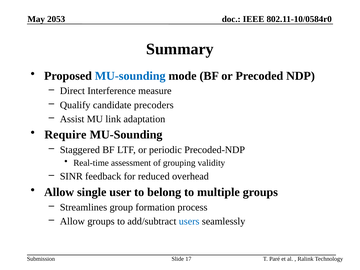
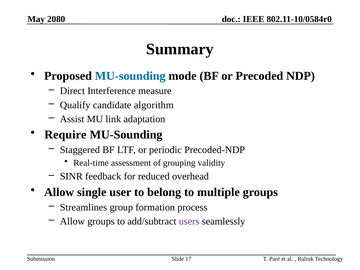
2053: 2053 -> 2080
precoders: precoders -> algorithm
users colour: blue -> purple
